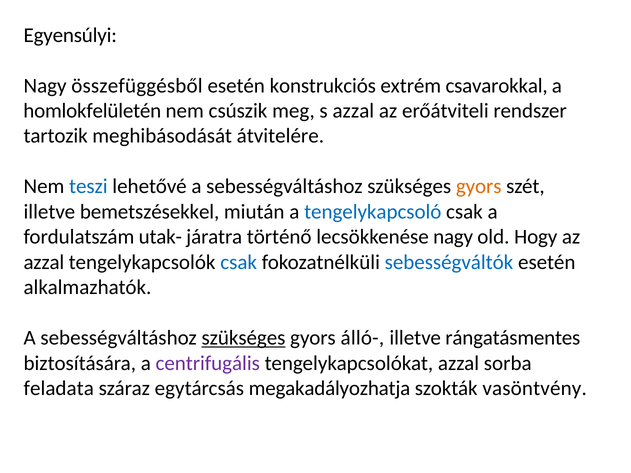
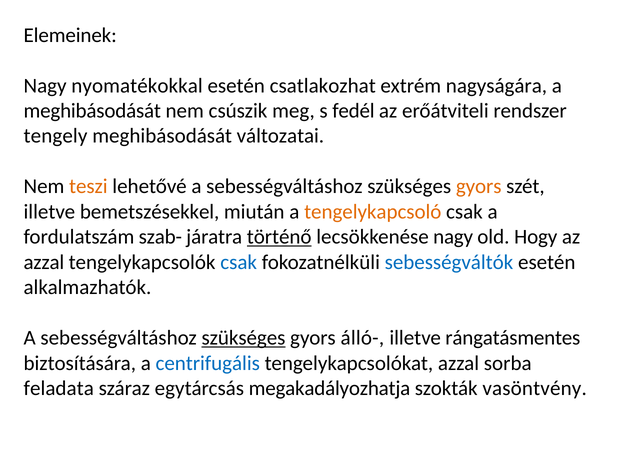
Egyensúlyi: Egyensúlyi -> Elemeinek
összefüggésből: összefüggésből -> nyomatékokkal
konstrukciós: konstrukciós -> csatlakozhat
csavarokkal: csavarokkal -> nagyságára
homlokfelületén at (92, 111): homlokfelületén -> meghibásodását
s azzal: azzal -> fedél
tartozik: tartozik -> tengely
átvitelére: átvitelére -> változatai
teszi colour: blue -> orange
tengelykapcsoló colour: blue -> orange
utak-: utak- -> szab-
történő underline: none -> present
centrifugális colour: purple -> blue
